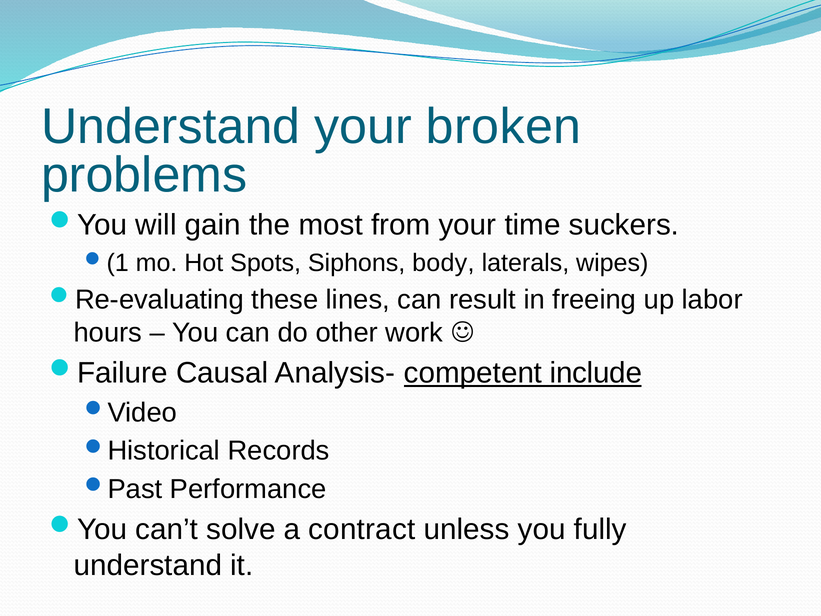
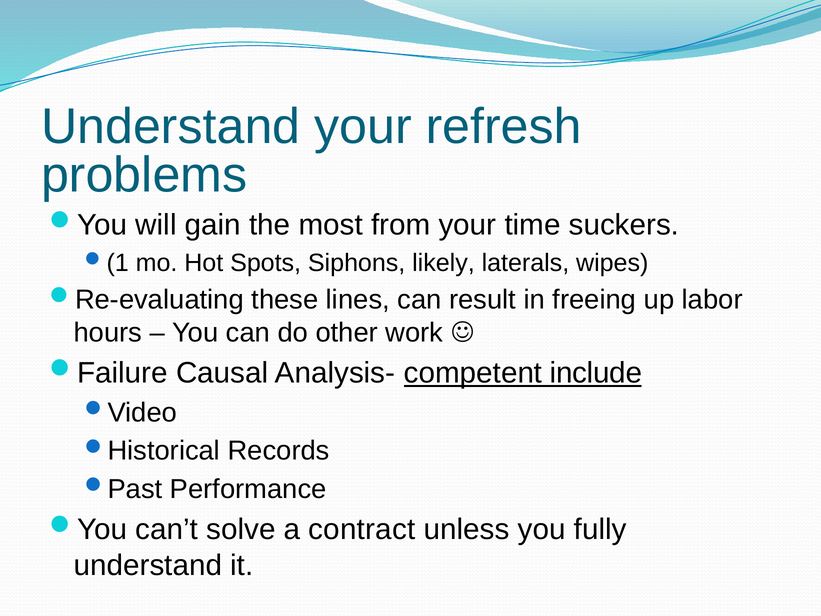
broken: broken -> refresh
body: body -> likely
